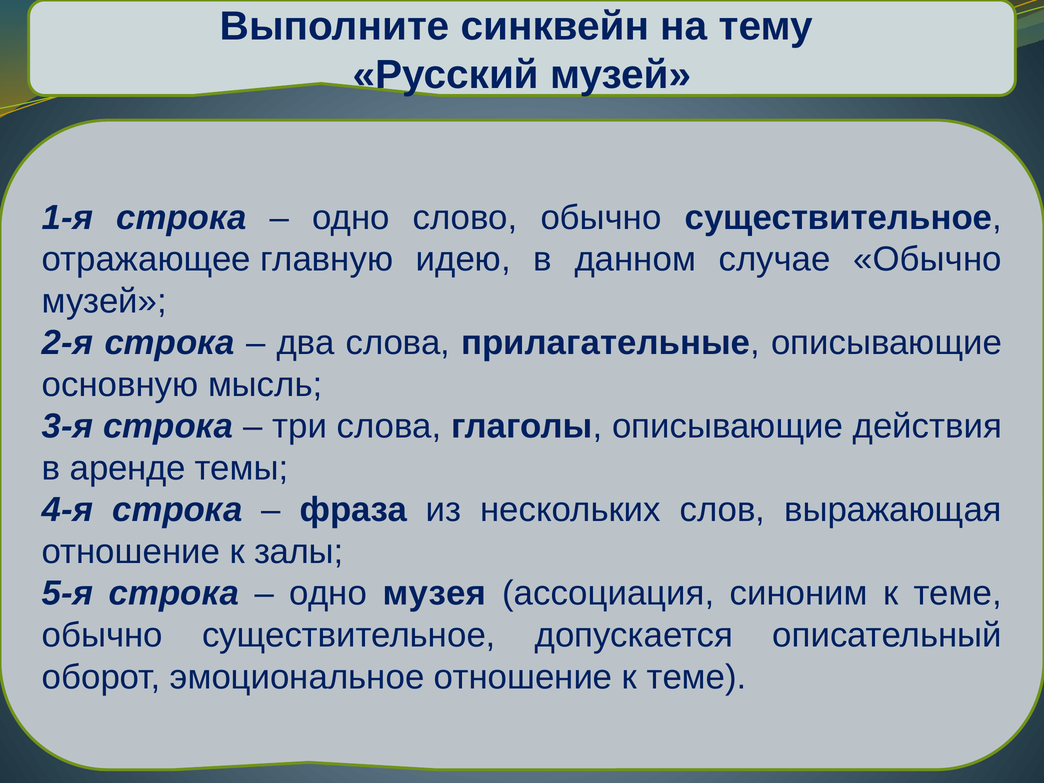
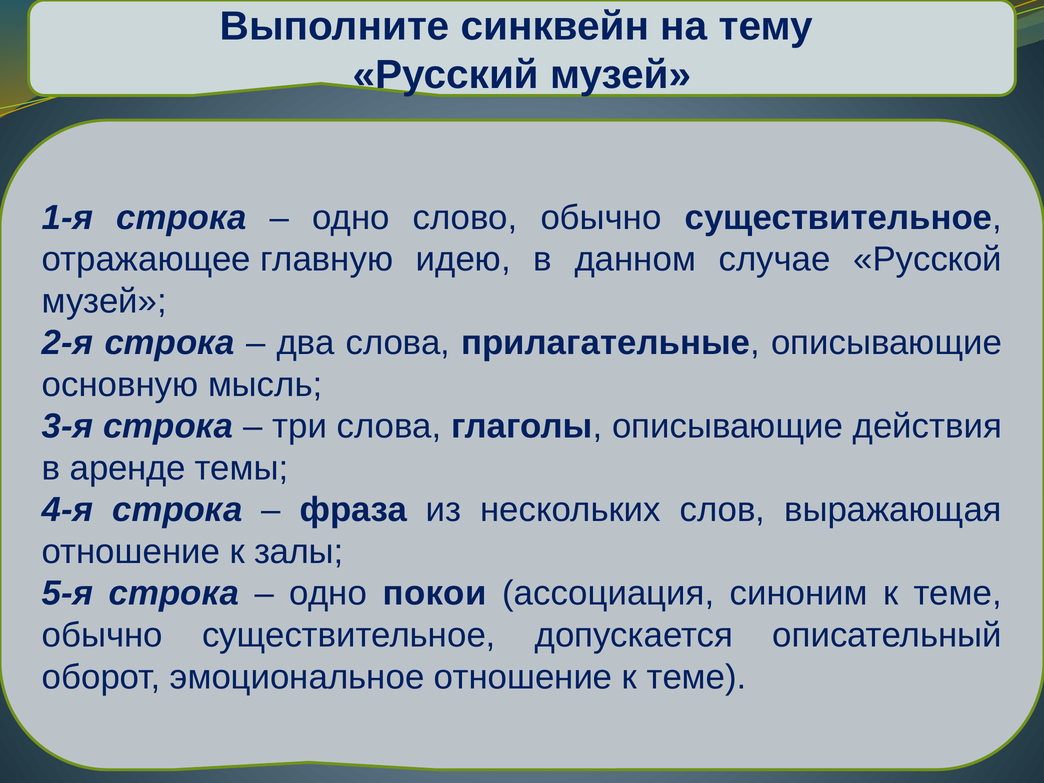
случае Обычно: Обычно -> Русской
музея: музея -> покои
